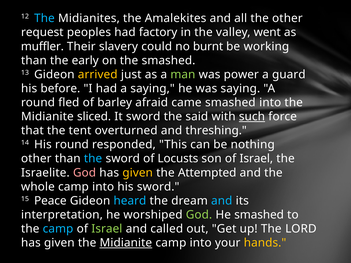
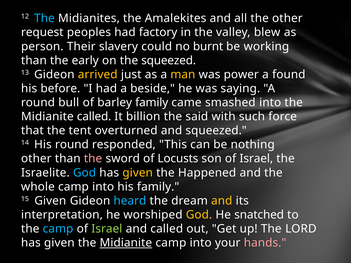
went: went -> blew
muffler: muffler -> person
the smashed: smashed -> squeezed
man colour: light green -> yellow
guard: guard -> found
a saying: saying -> beside
fled: fled -> bull
barley afraid: afraid -> family
Midianite sliced: sliced -> called
It sword: sword -> billion
such underline: present -> none
and threshing: threshing -> squeezed
the at (93, 159) colour: light blue -> pink
God at (84, 173) colour: pink -> light blue
Attempted: Attempted -> Happened
his sword: sword -> family
15 Peace: Peace -> Given
and at (222, 201) colour: light blue -> yellow
God at (199, 215) colour: light green -> yellow
He smashed: smashed -> snatched
hands colour: yellow -> pink
